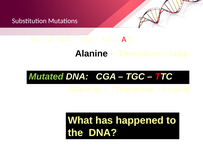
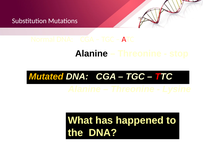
Mutated colour: light green -> yellow
